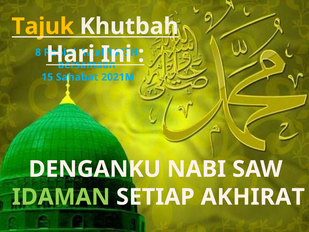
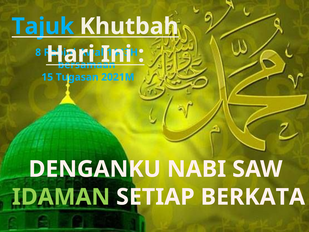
Tajuk colour: yellow -> light blue
Sahabat: Sahabat -> Tugasan
AKHIRAT: AKHIRAT -> BERKATA
